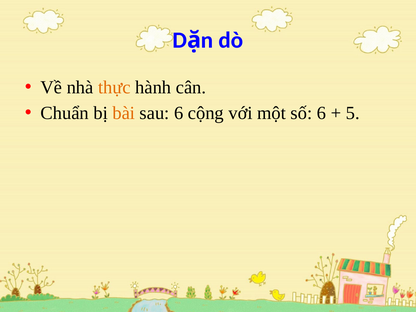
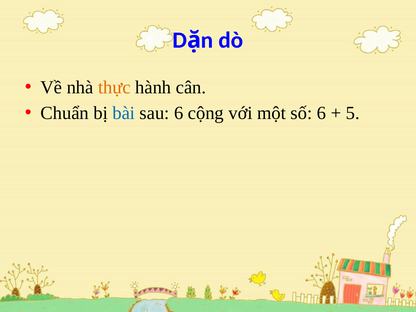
bài colour: orange -> blue
